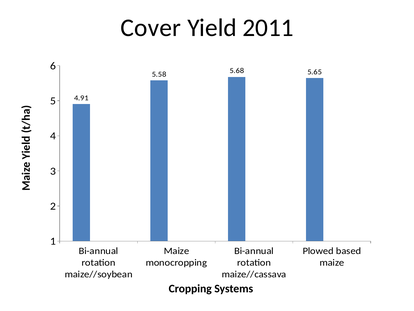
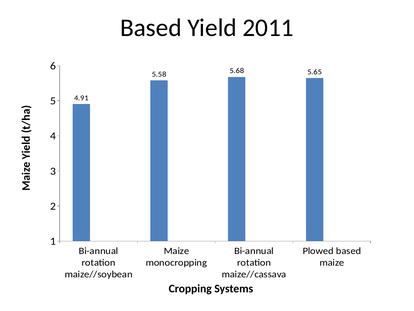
Cover at (151, 28): Cover -> Based
